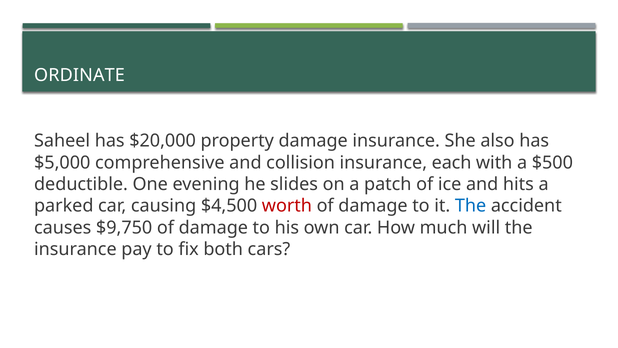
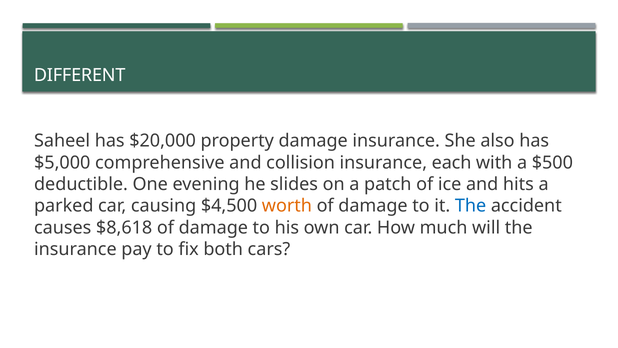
ORDINATE: ORDINATE -> DIFFERENT
worth colour: red -> orange
$9,750: $9,750 -> $8,618
